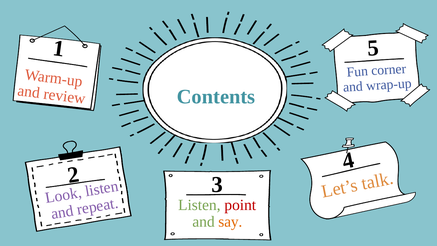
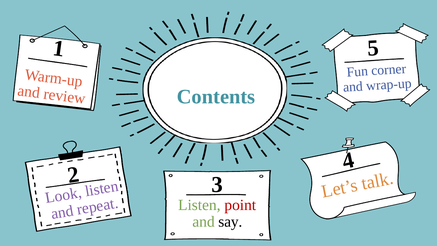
say colour: orange -> black
